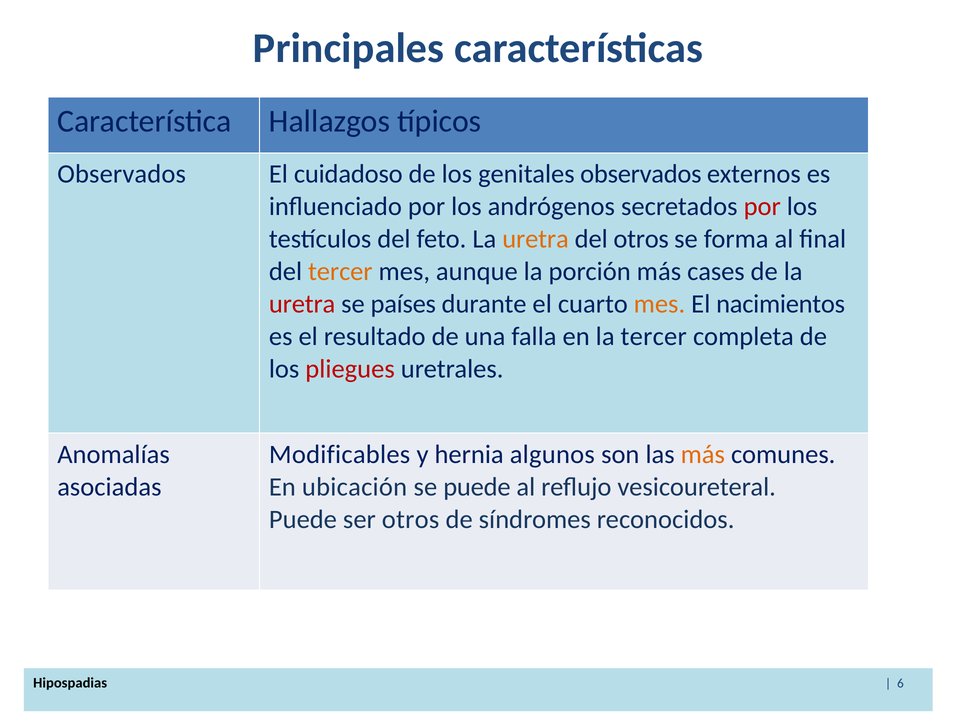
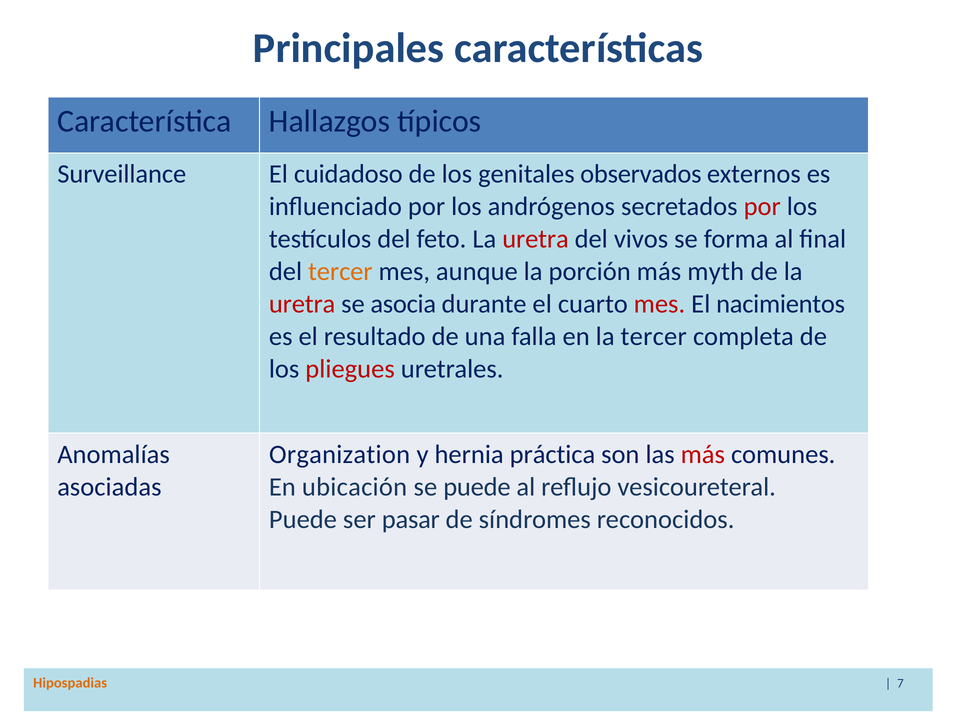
Observados at (122, 174): Observados -> Surveillance
uretra at (536, 239) colour: orange -> red
del otros: otros -> vivos
cases: cases -> myth
países: países -> asocia
mes at (659, 304) colour: orange -> red
Modificables: Modificables -> Organization
algunos: algunos -> práctica
más at (703, 455) colour: orange -> red
ser otros: otros -> pasar
Hipospadias colour: black -> orange
6: 6 -> 7
